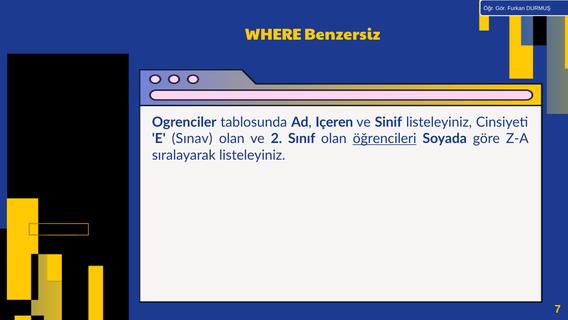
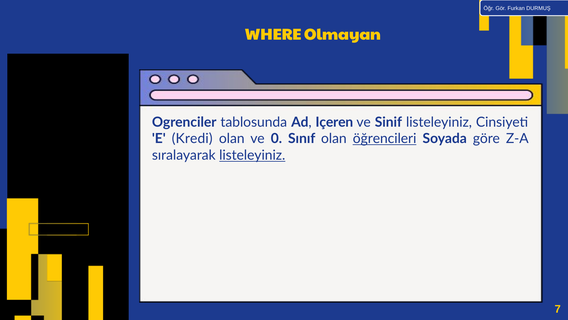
Benzersiz: Benzersiz -> Olmayan
Sınav: Sınav -> Kredi
2: 2 -> 0
listeleyiniz at (252, 155) underline: none -> present
